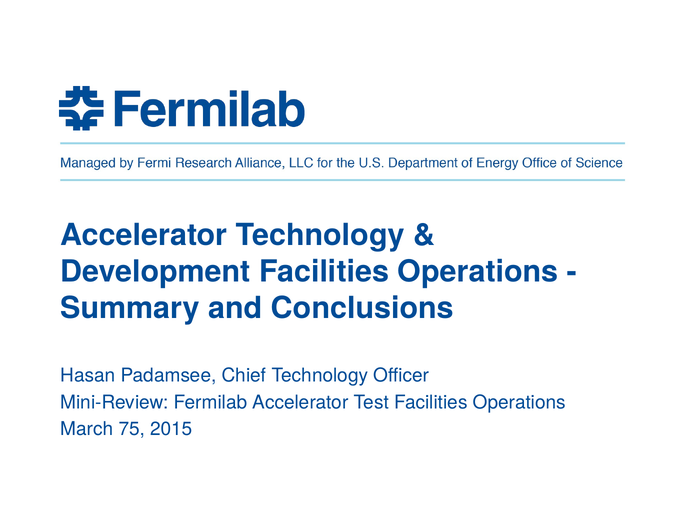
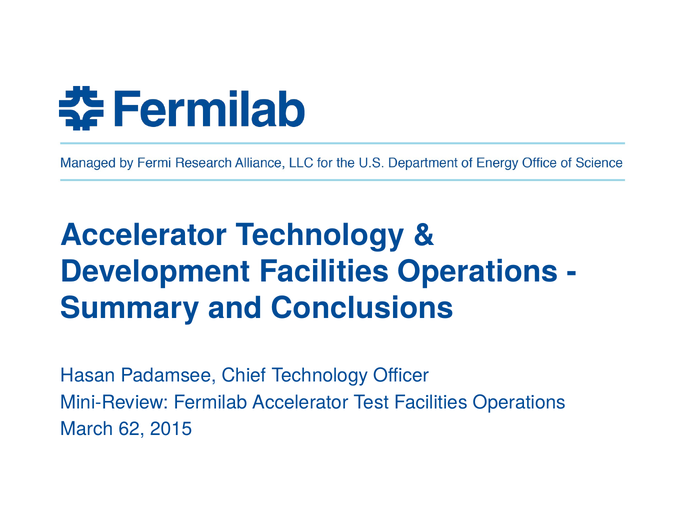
75: 75 -> 62
